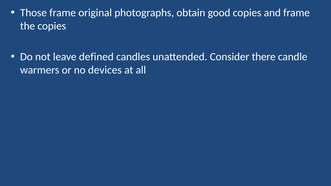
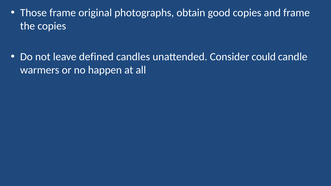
there: there -> could
devices: devices -> happen
